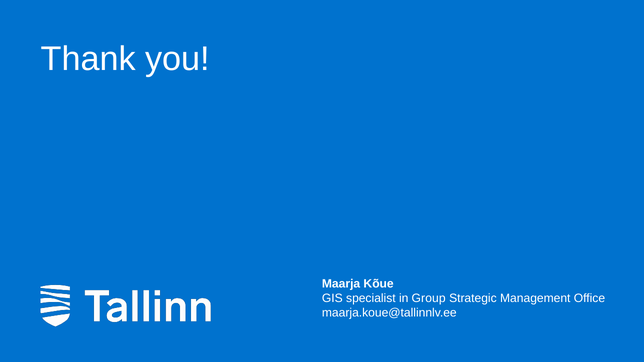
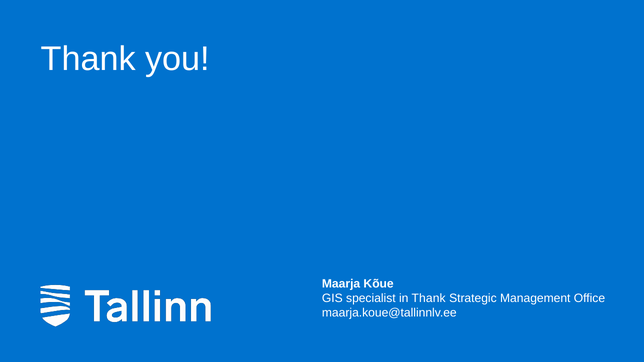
in Group: Group -> Thank
